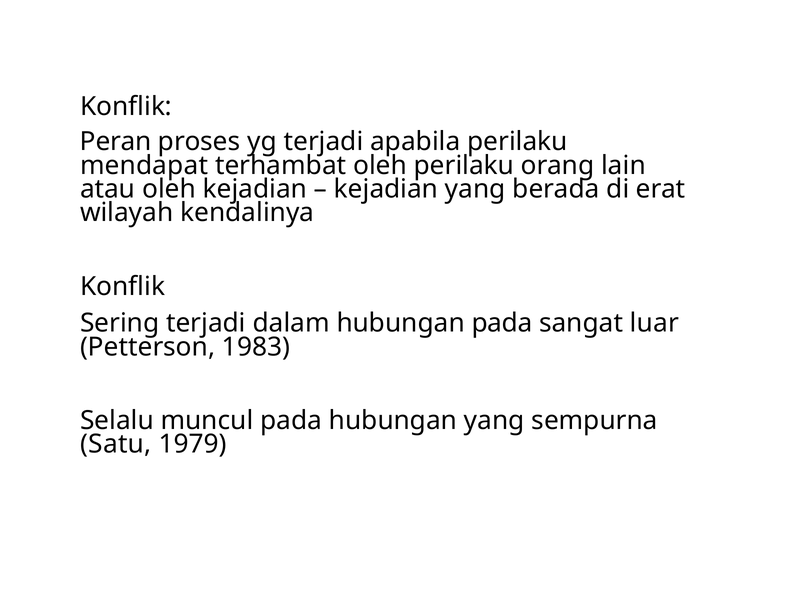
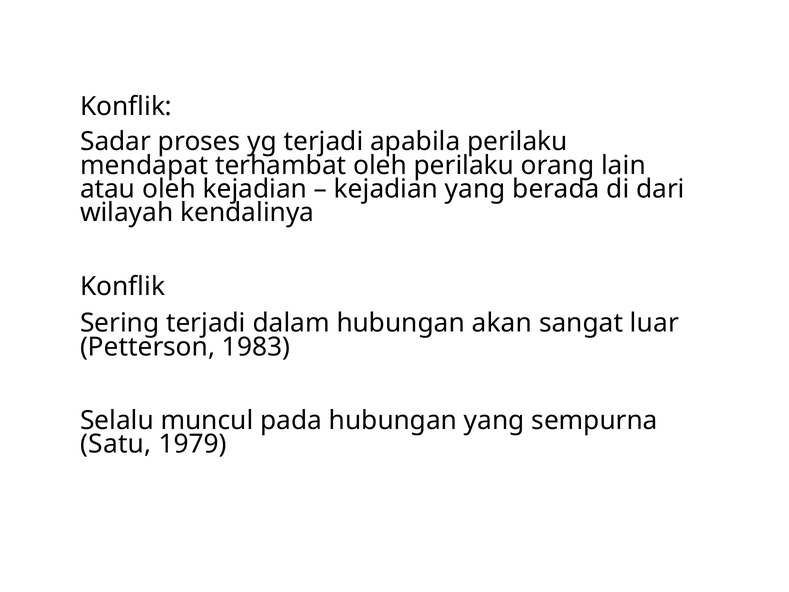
Peran: Peran -> Sadar
erat: erat -> dari
hubungan pada: pada -> akan
